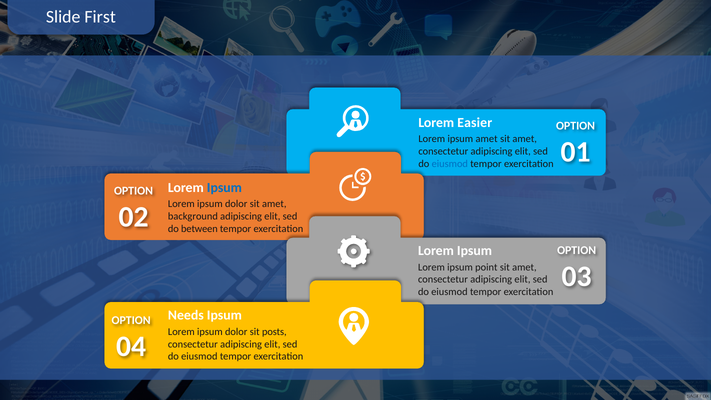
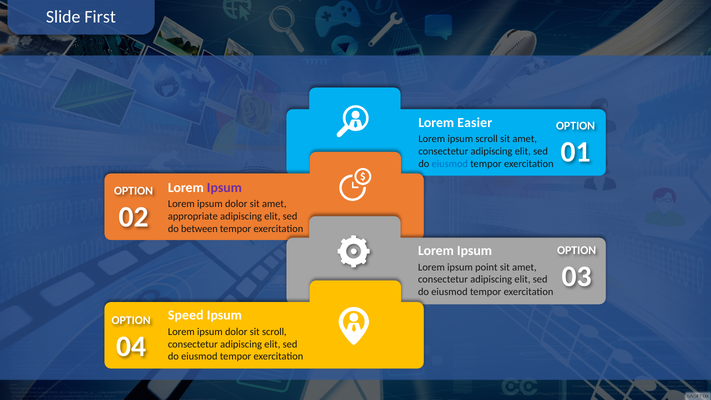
ipsum amet: amet -> scroll
Ipsum at (224, 187) colour: blue -> purple
background: background -> appropriate
Needs: Needs -> Speed
sit posts: posts -> scroll
